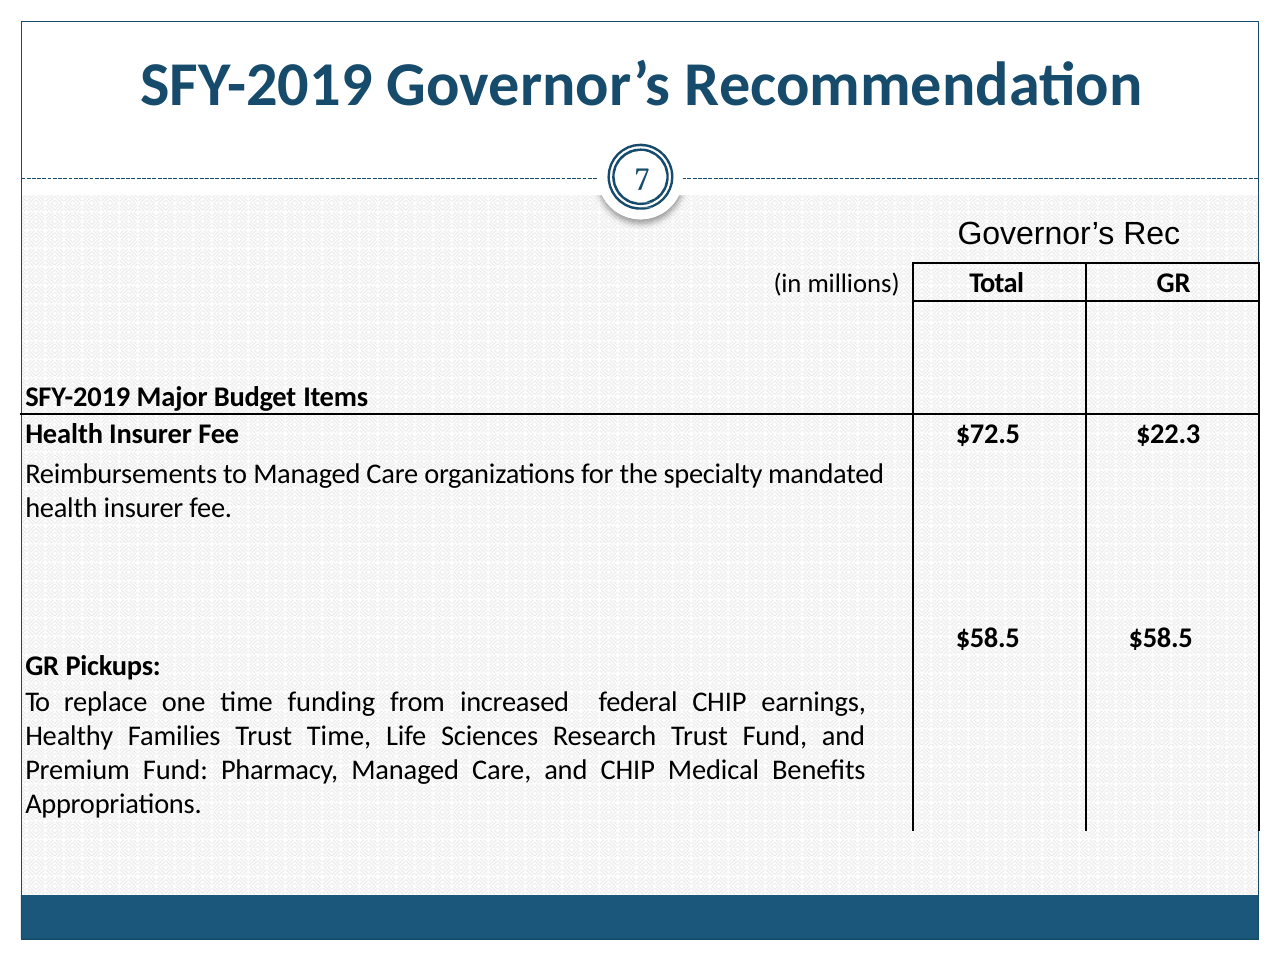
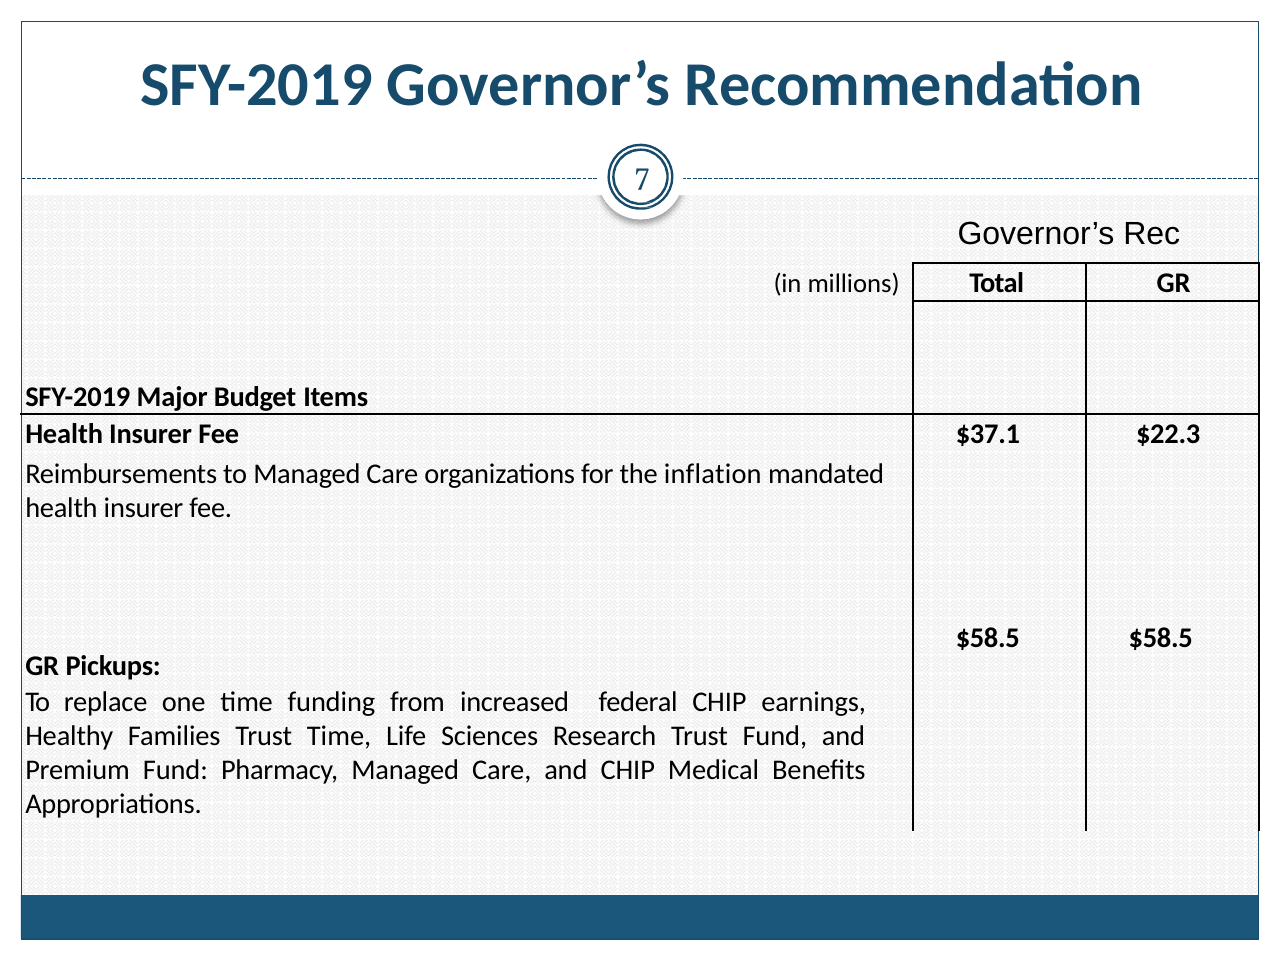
$72.5: $72.5 -> $37.1
specialty: specialty -> inflation
